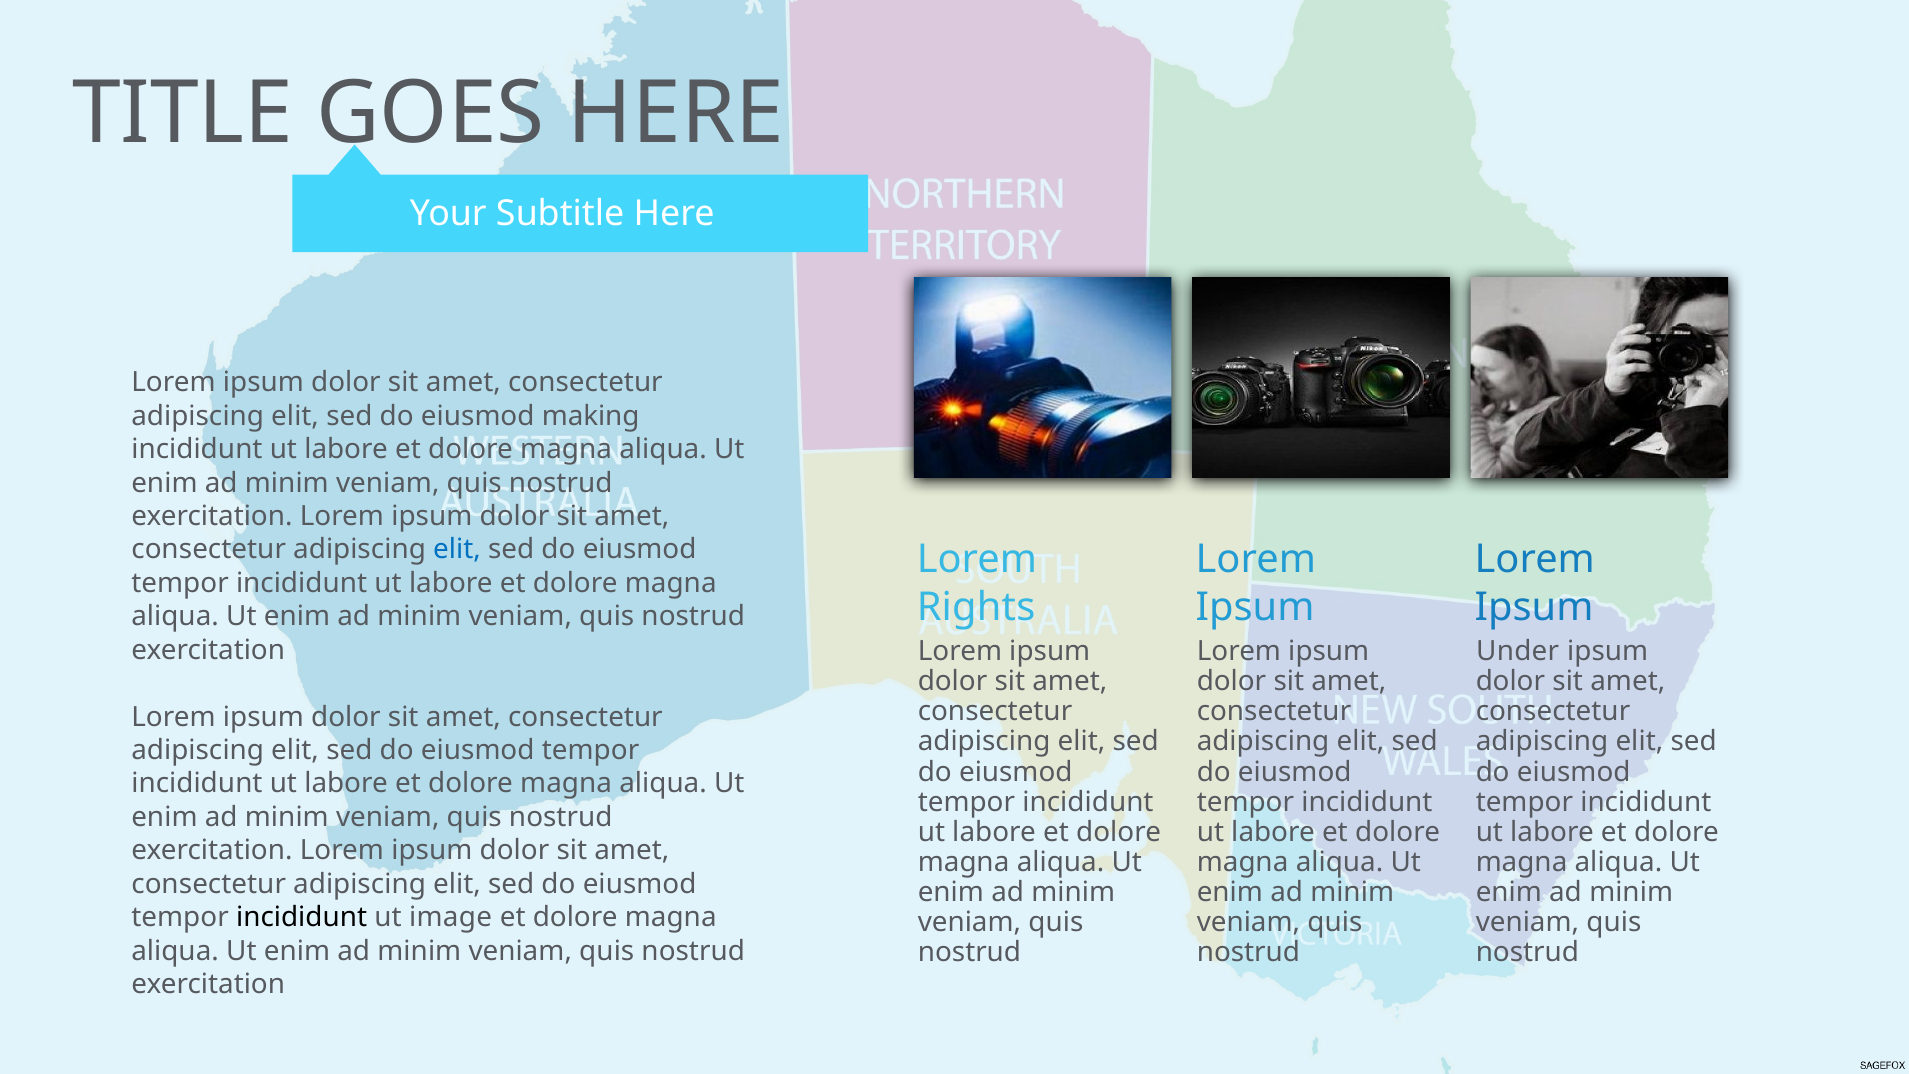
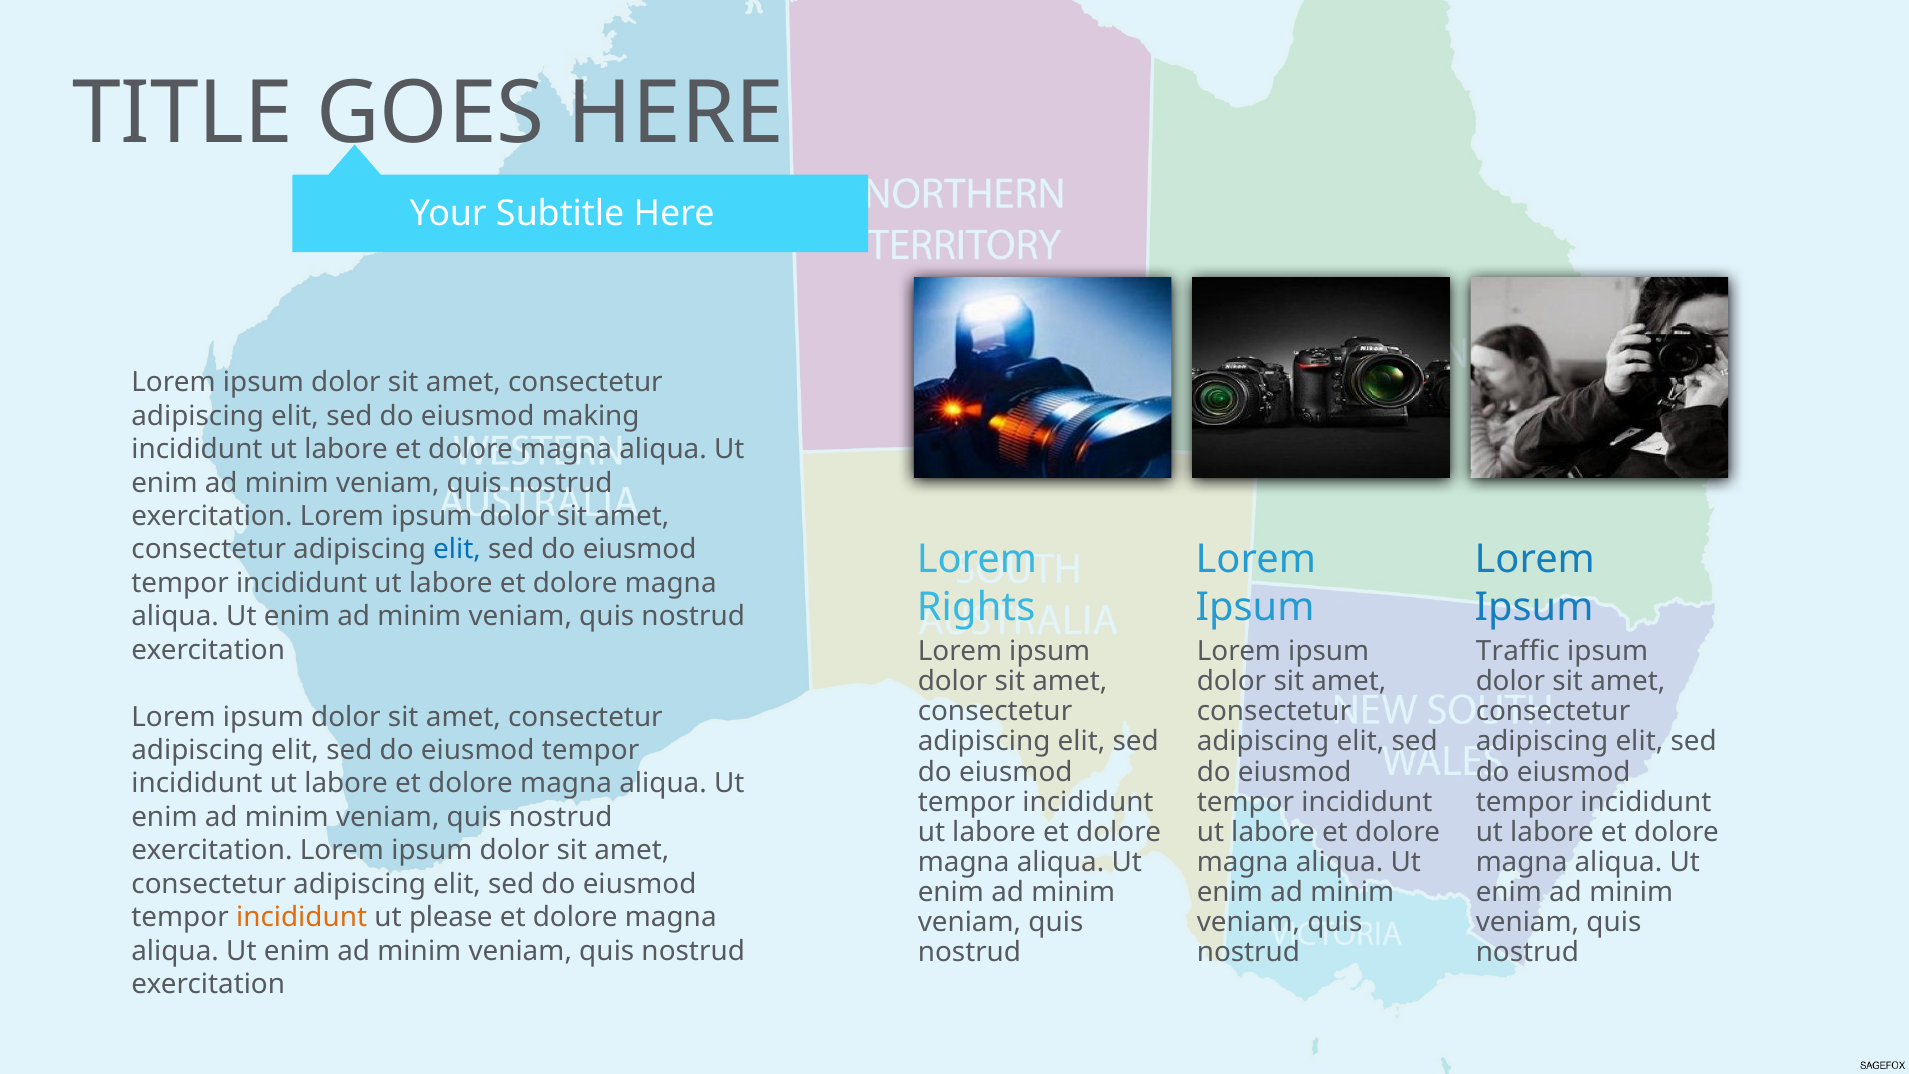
Under: Under -> Traffic
incididunt at (302, 917) colour: black -> orange
image: image -> please
